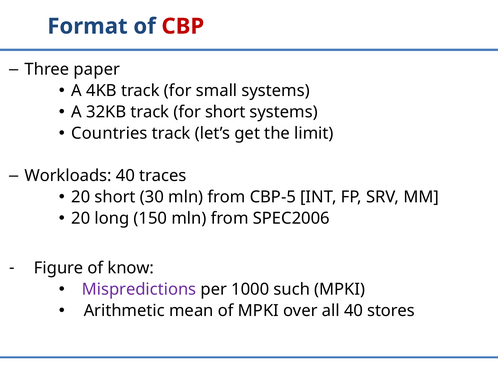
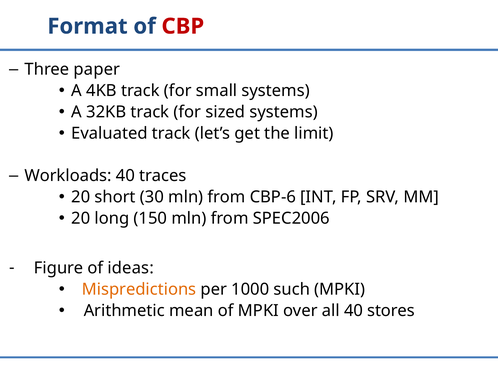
for short: short -> sized
Countries: Countries -> Evaluated
CBP-5: CBP-5 -> CBP-6
know: know -> ideas
Mispredictions colour: purple -> orange
